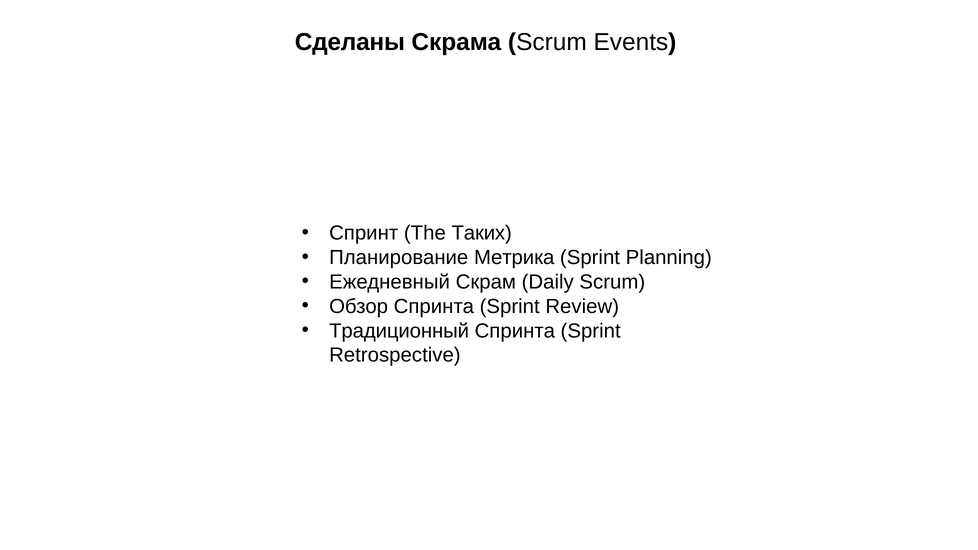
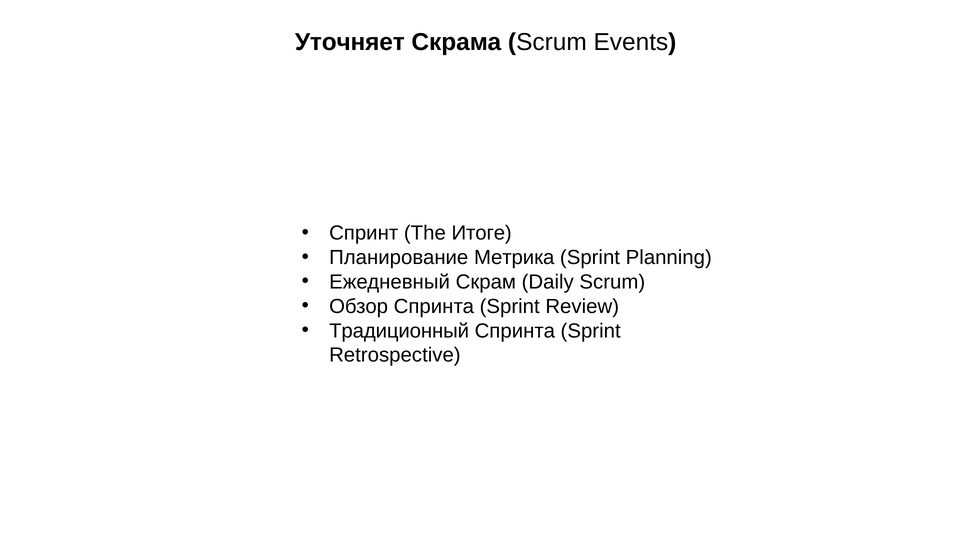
Сделаны: Сделаны -> Уточняет
Таких: Таких -> Итоге
